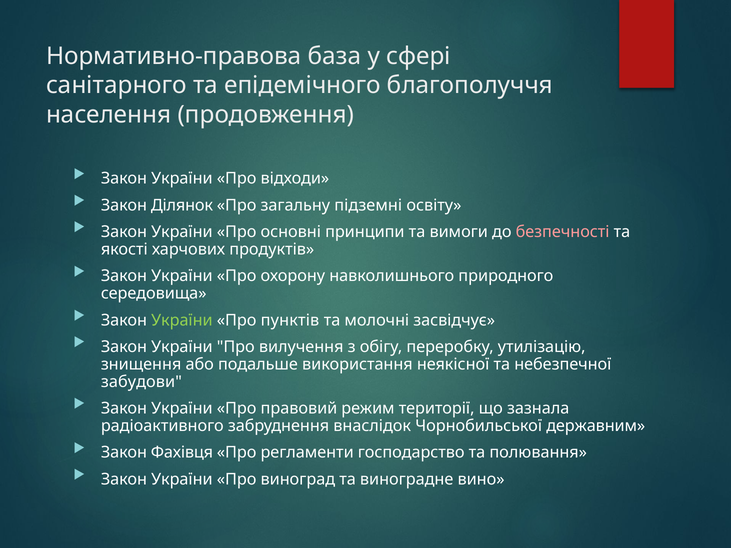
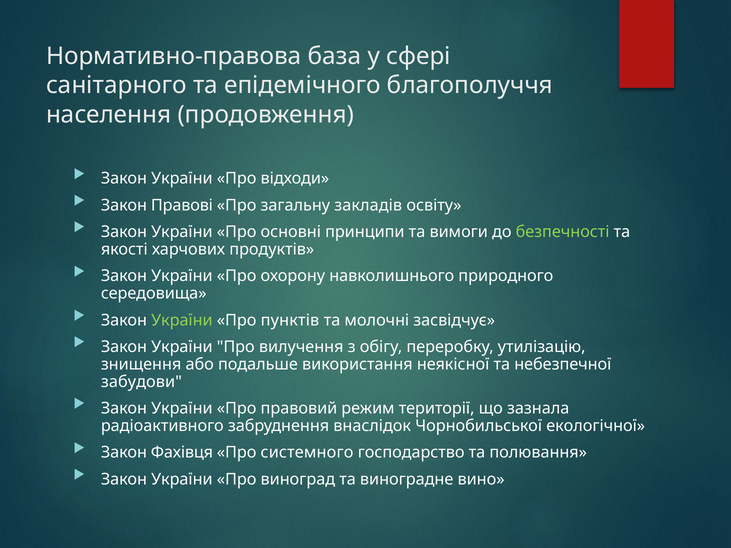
Ділянок: Ділянок -> Правові
підземні: підземні -> закладів
безпечності colour: pink -> light green
державним: державним -> екологічної
регламенти: регламенти -> системного
